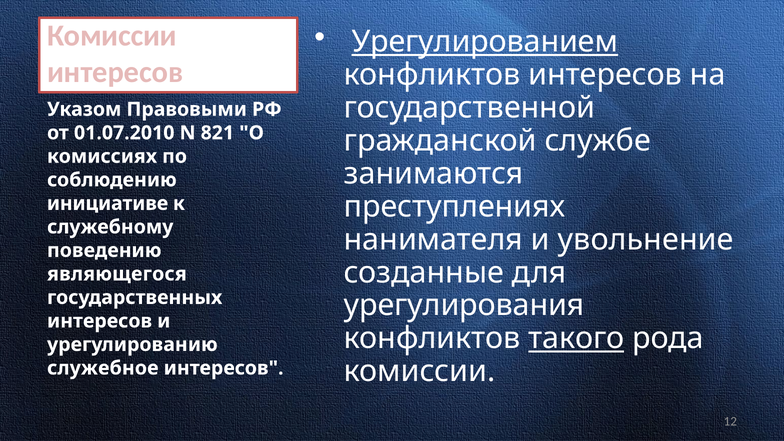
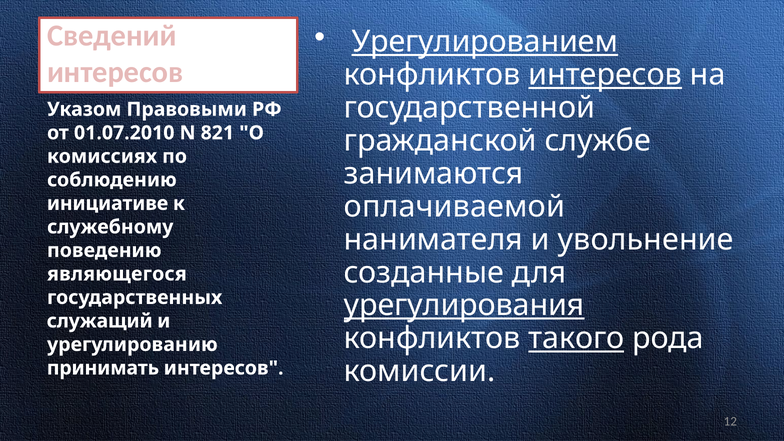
Комиссии at (112, 36): Комиссии -> Сведений
интересов at (605, 75) underline: none -> present
преступлениях: преступлениях -> оплачиваемой
урегулирования underline: none -> present
интересов at (100, 321): интересов -> служащий
служебное: служебное -> принимать
